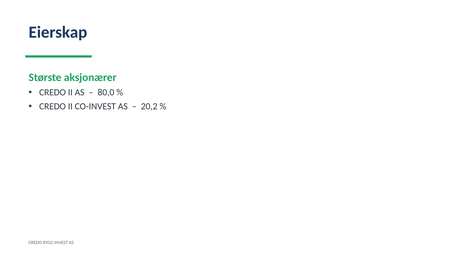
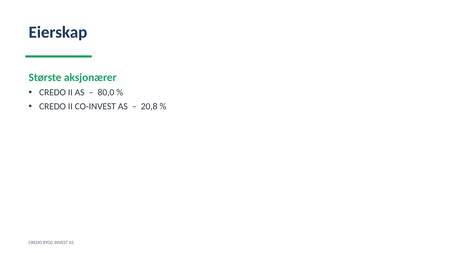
20,2: 20,2 -> 20,8
